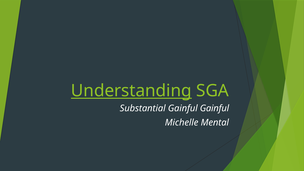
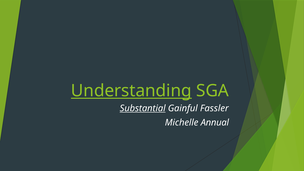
Substantial underline: none -> present
Gainful Gainful: Gainful -> Fassler
Mental: Mental -> Annual
